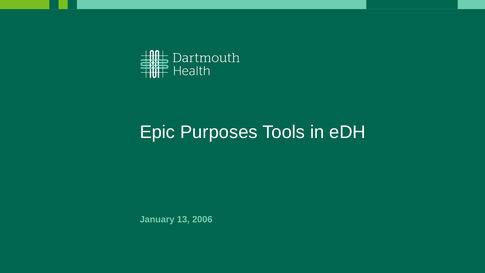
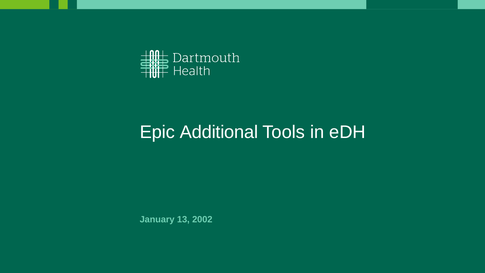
Purposes: Purposes -> Additional
2006: 2006 -> 2002
